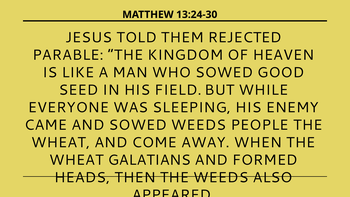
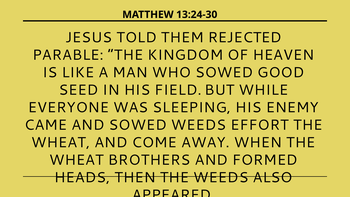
PEOPLE: PEOPLE -> EFFORT
GALATIANS: GALATIANS -> BROTHERS
